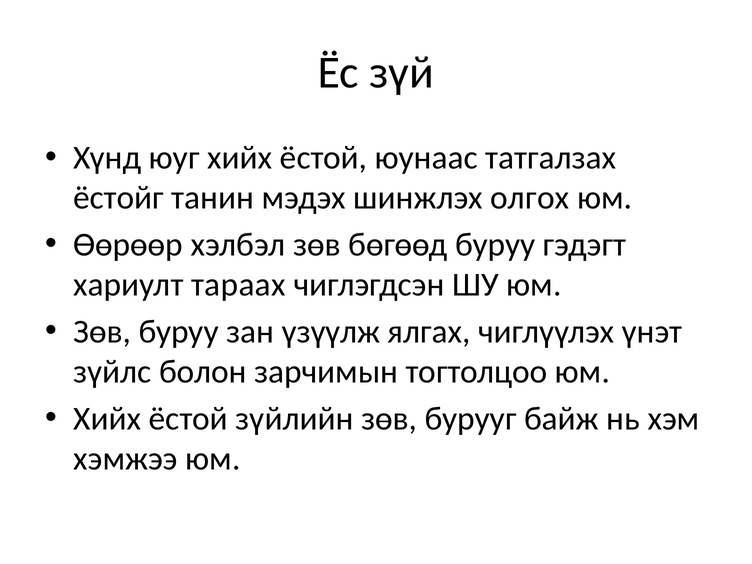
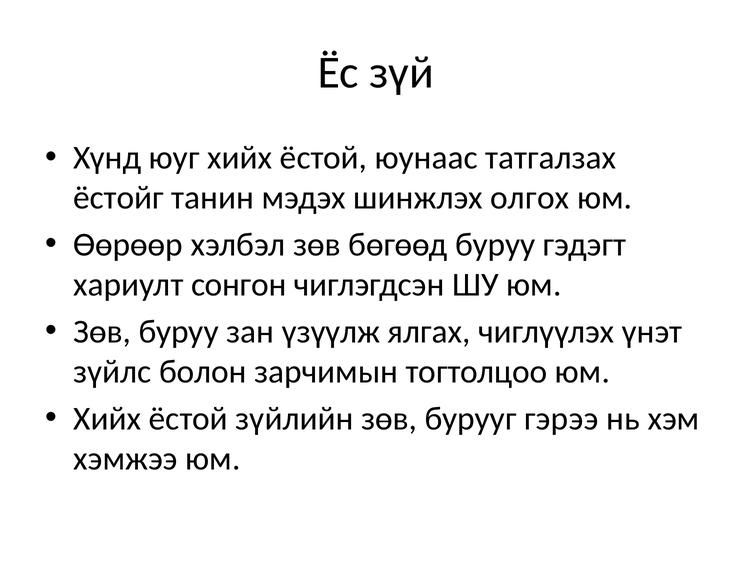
тараах: тараах -> сонгон
байж: байж -> гэрээ
